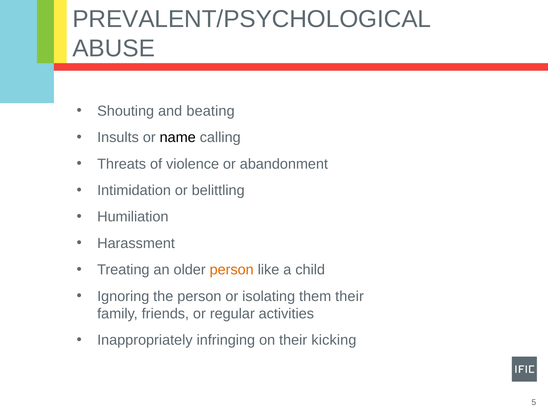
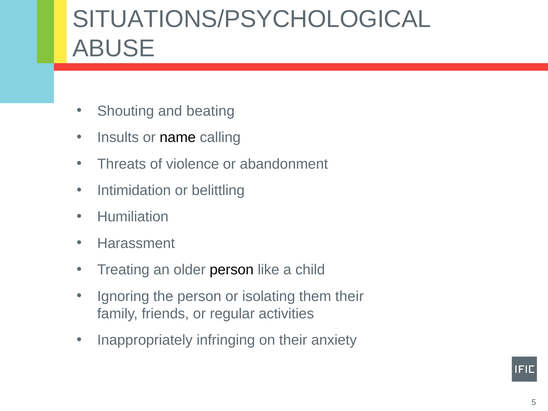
PREVALENT/PSYCHOLOGICAL: PREVALENT/PSYCHOLOGICAL -> SITUATIONS/PSYCHOLOGICAL
person at (232, 270) colour: orange -> black
kicking: kicking -> anxiety
